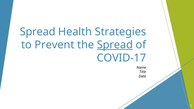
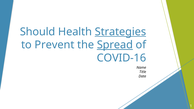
Spread at (38, 32): Spread -> Should
Strategies underline: none -> present
COVID-17: COVID-17 -> COVID-16
